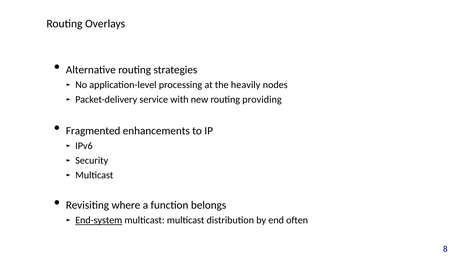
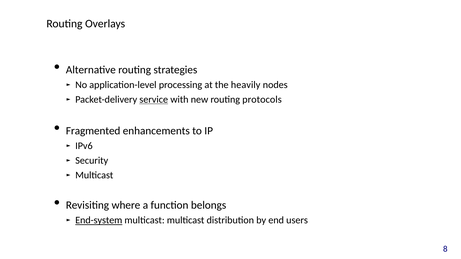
service underline: none -> present
providing: providing -> protocols
often: often -> users
